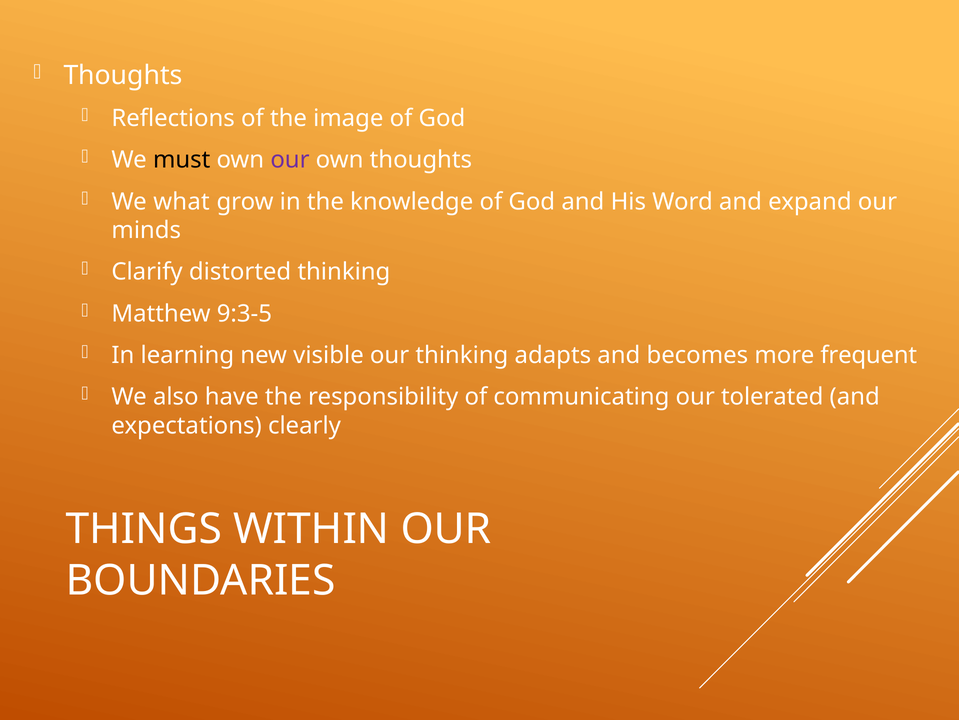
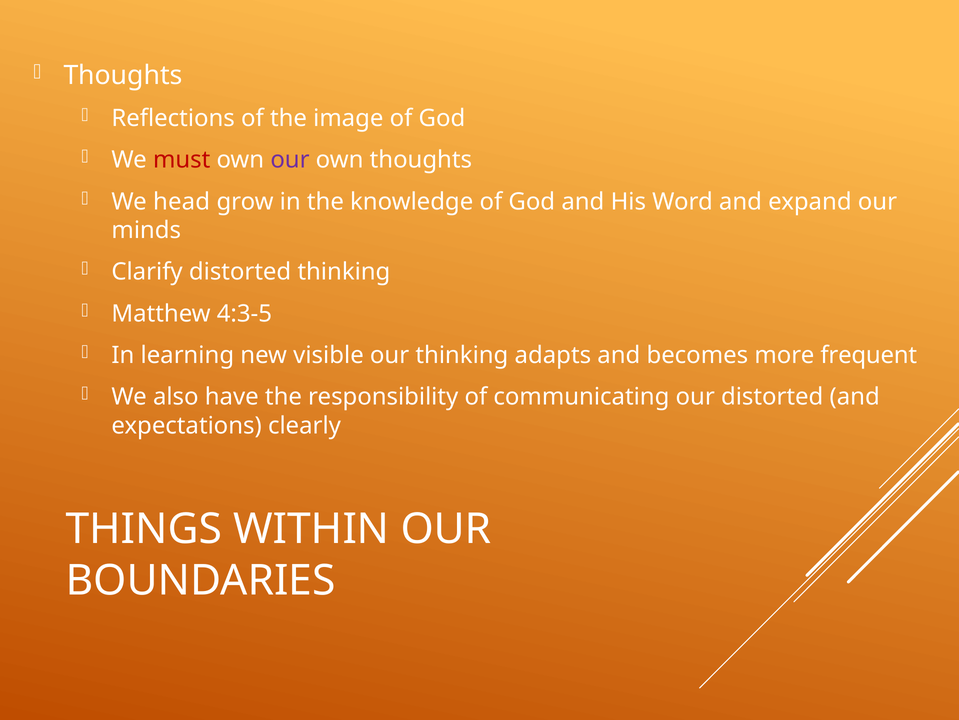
must colour: black -> red
what: what -> head
9:3-5: 9:3-5 -> 4:3-5
our tolerated: tolerated -> distorted
